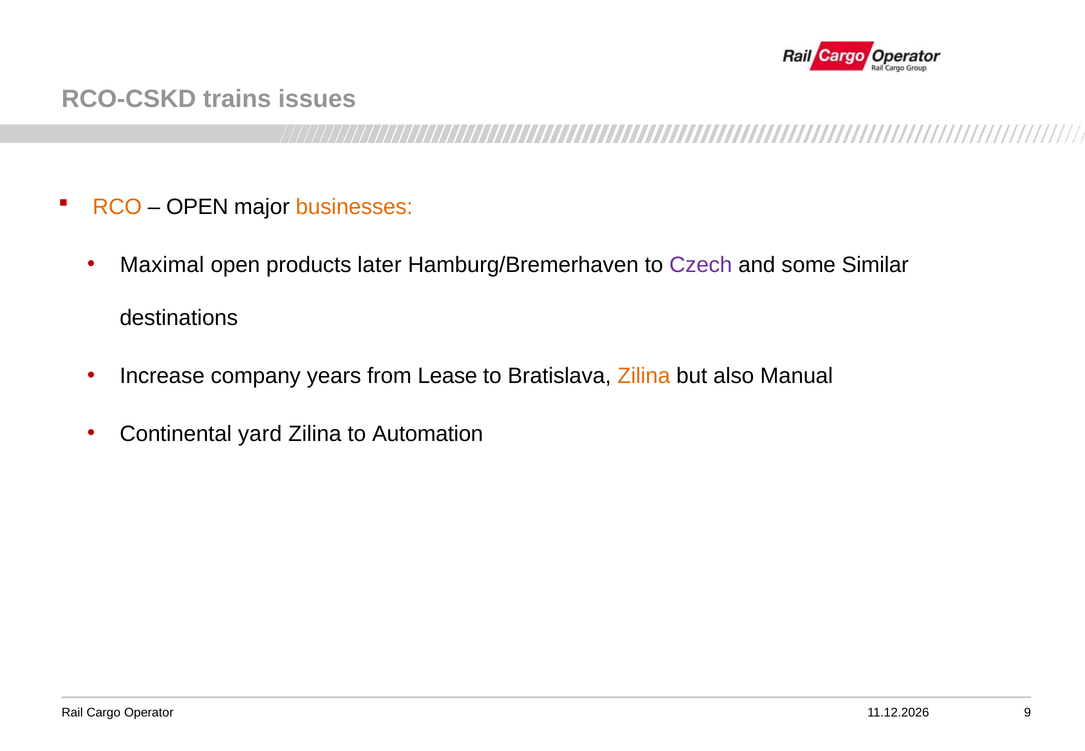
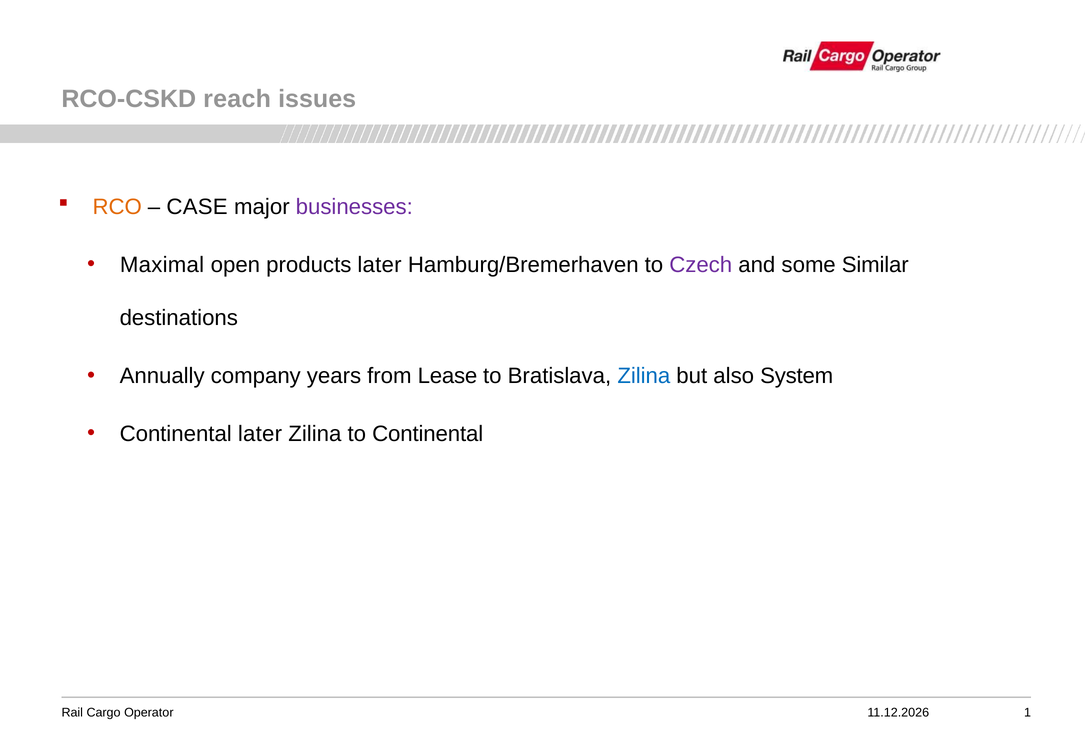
trains: trains -> reach
OPEN at (197, 207): OPEN -> CASE
businesses colour: orange -> purple
Increase: Increase -> Annually
Zilina at (644, 376) colour: orange -> blue
Manual: Manual -> System
Continental yard: yard -> later
to Automation: Automation -> Continental
9: 9 -> 1
